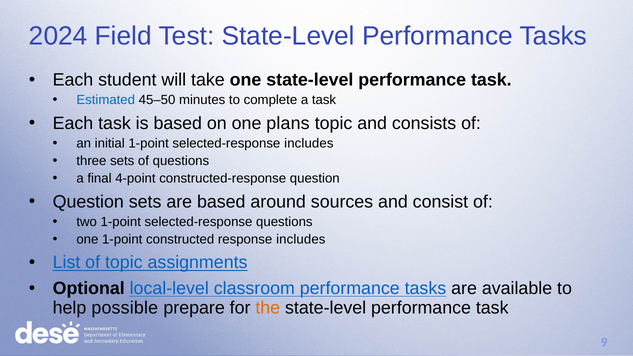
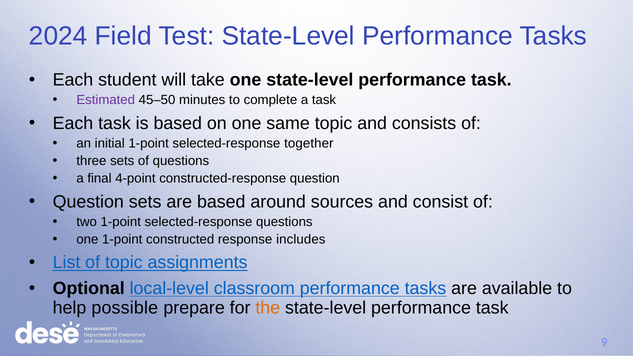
Estimated colour: blue -> purple
plans: plans -> same
selected-response includes: includes -> together
